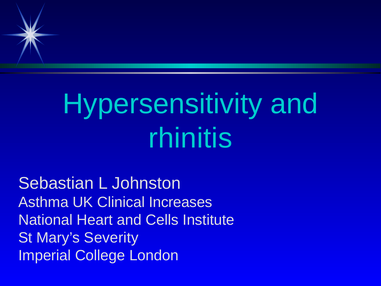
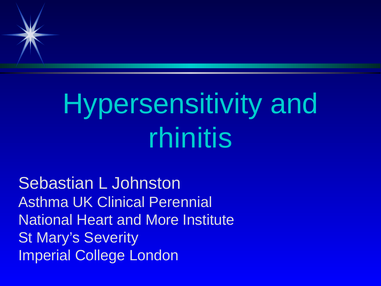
Increases: Increases -> Perennial
Cells: Cells -> More
